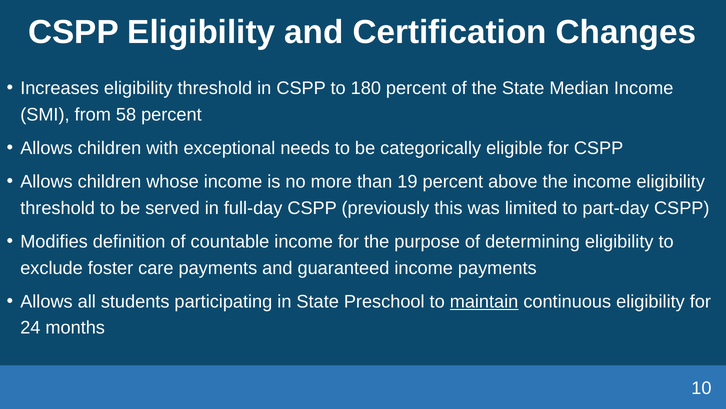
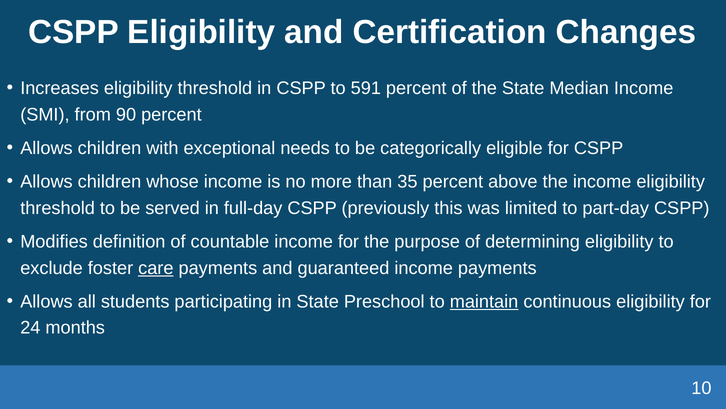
180: 180 -> 591
58: 58 -> 90
19: 19 -> 35
care underline: none -> present
